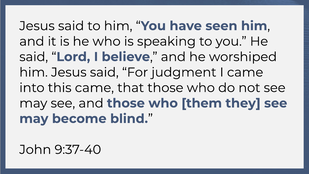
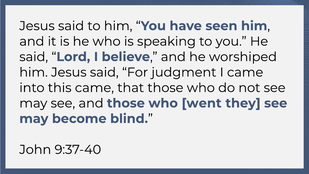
them: them -> went
